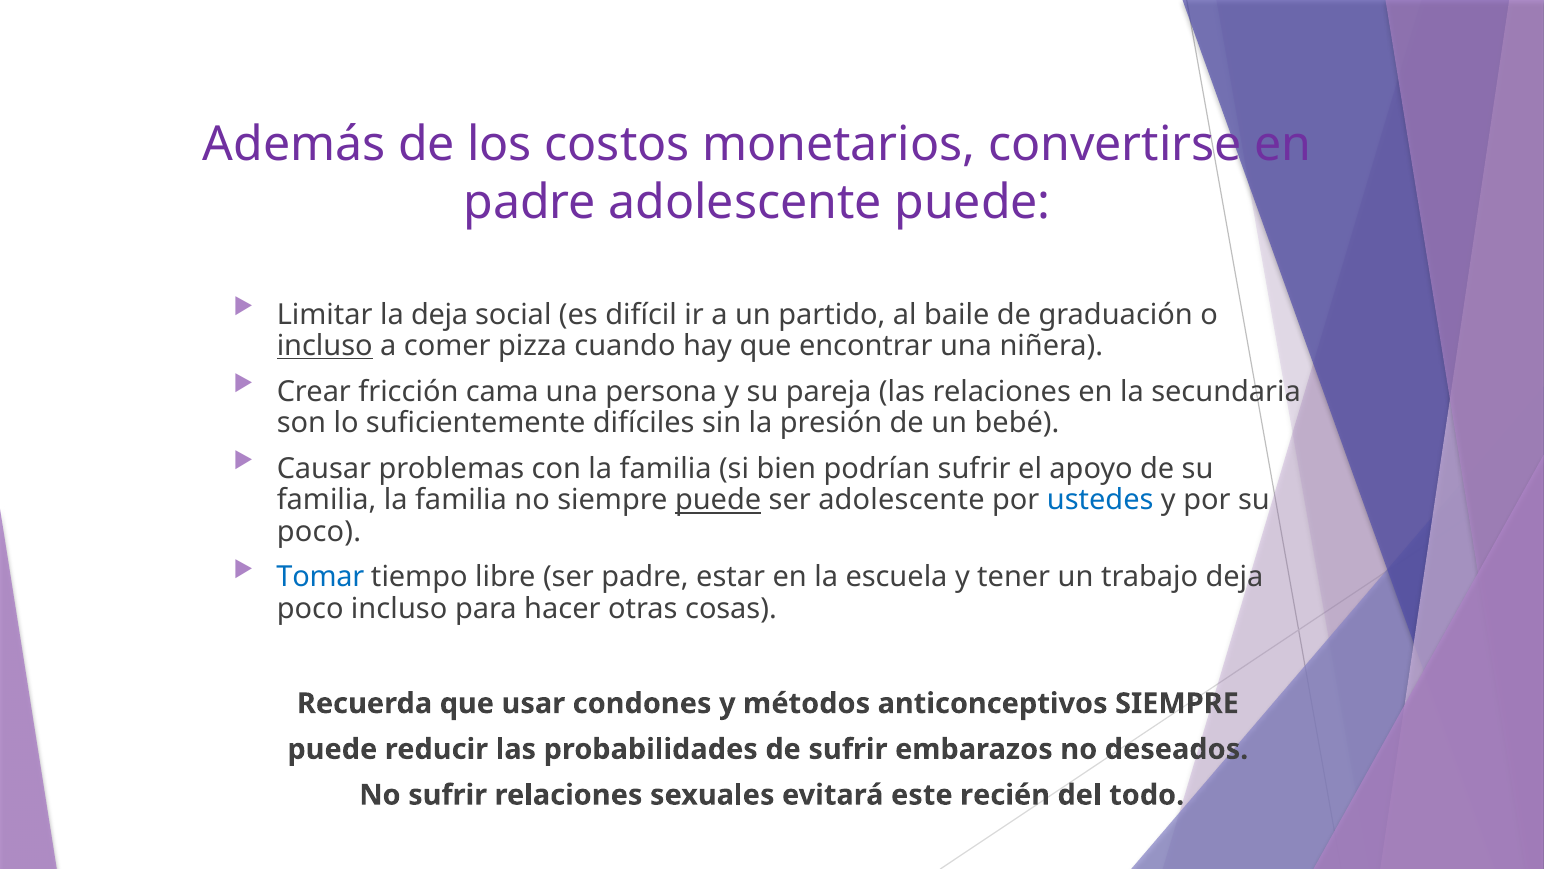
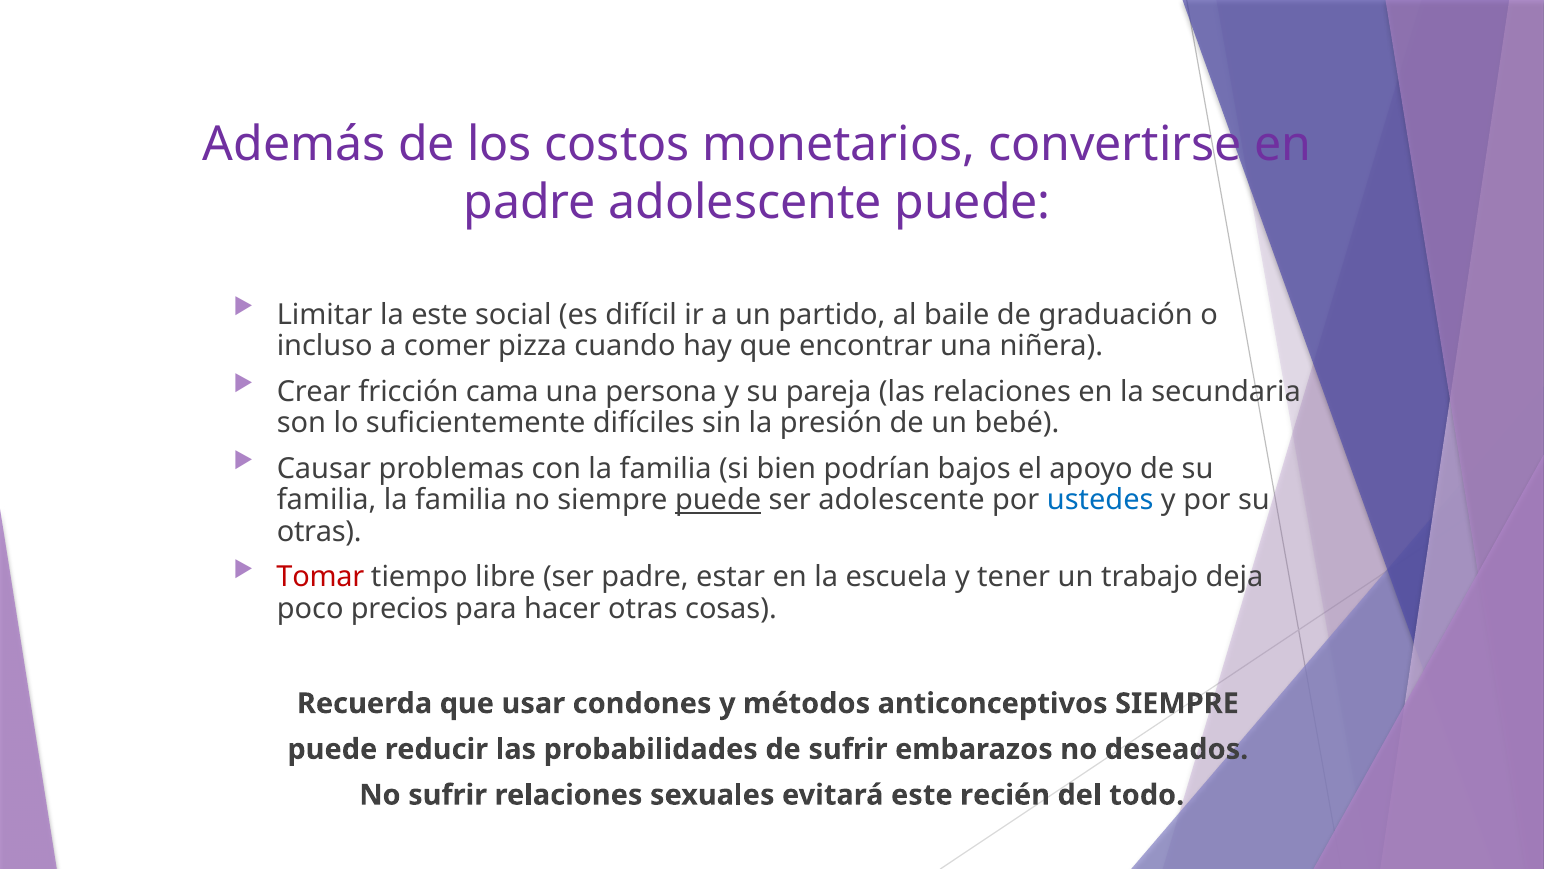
la deja: deja -> este
incluso at (325, 346) underline: present -> none
podrían sufrir: sufrir -> bajos
poco at (319, 531): poco -> otras
Tomar colour: blue -> red
poco incluso: incluso -> precios
